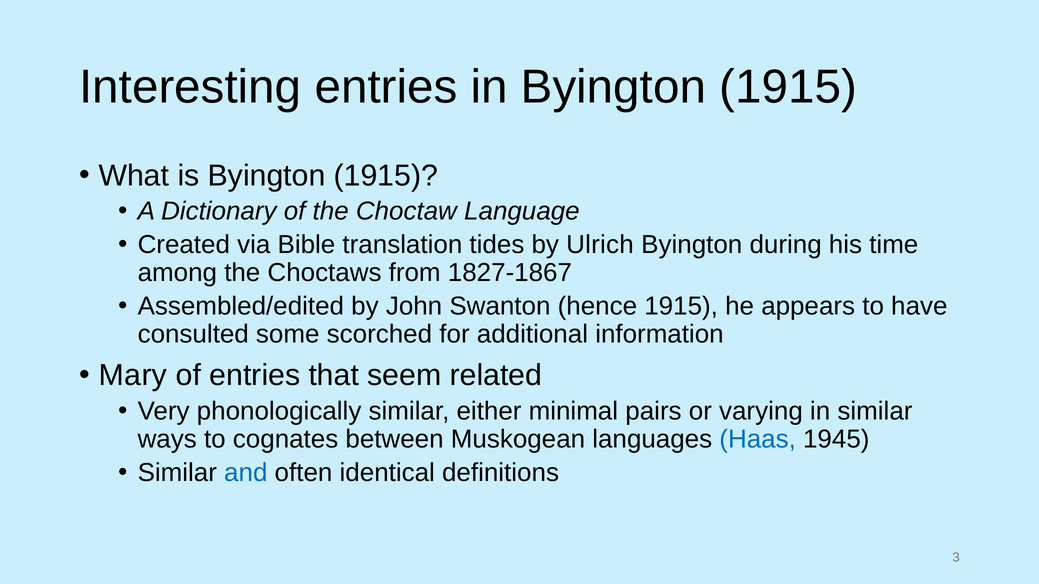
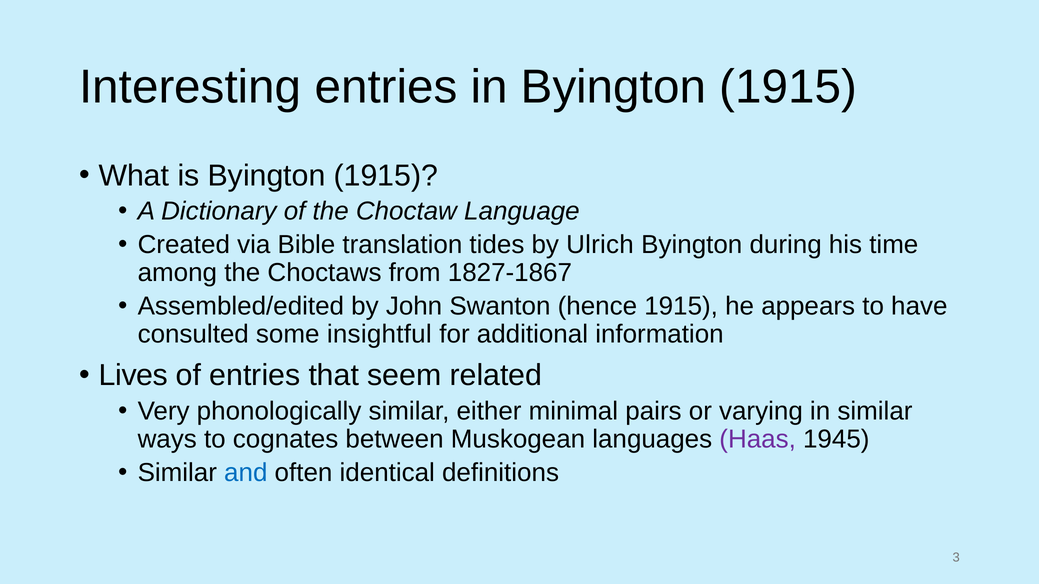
scorched: scorched -> insightful
Mary: Mary -> Lives
Haas colour: blue -> purple
